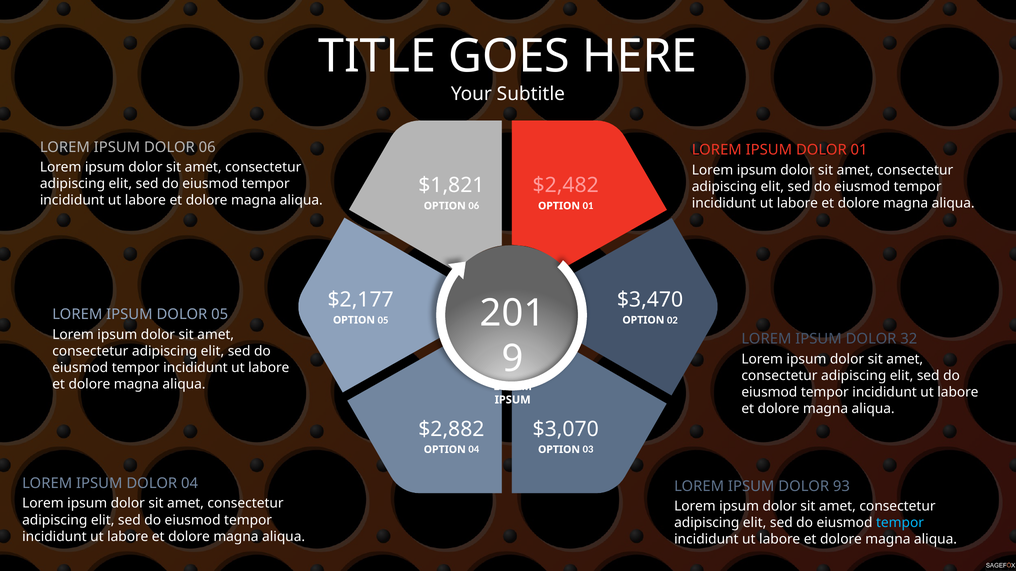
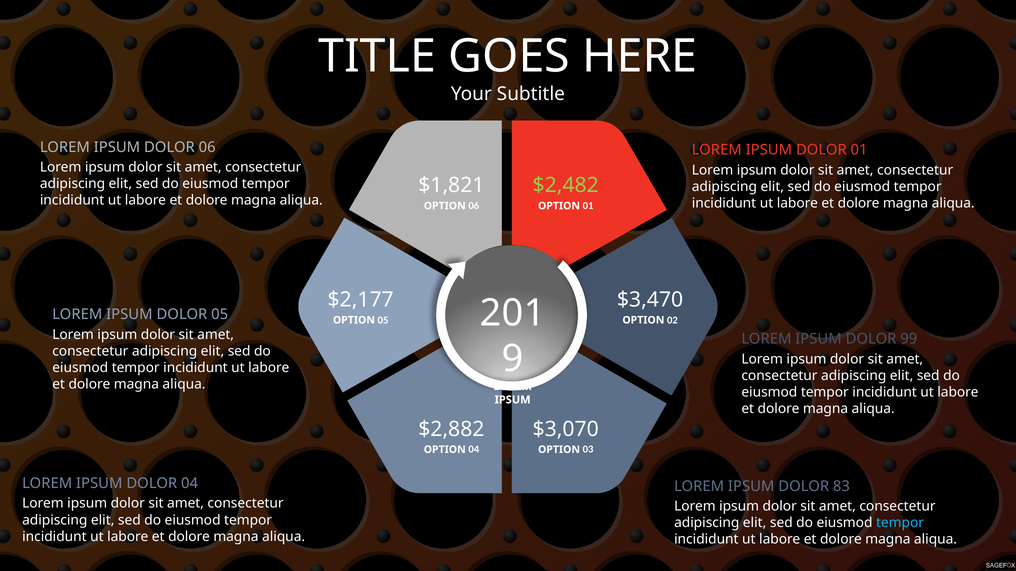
$2,482 colour: pink -> light green
32: 32 -> 99
93: 93 -> 83
